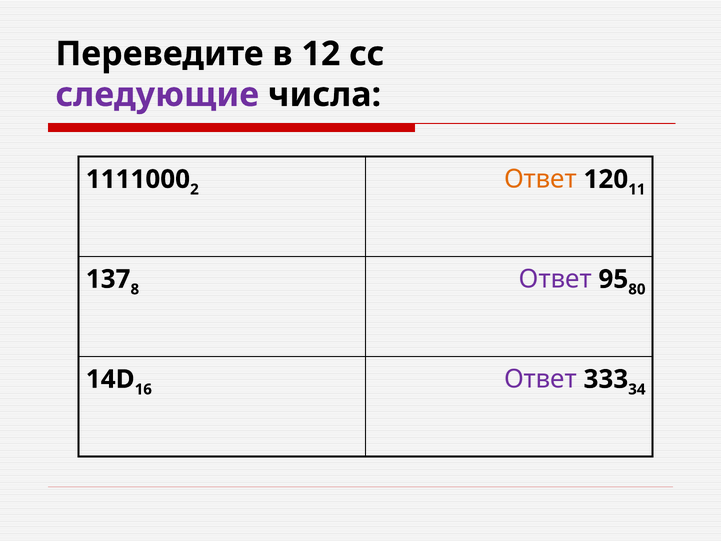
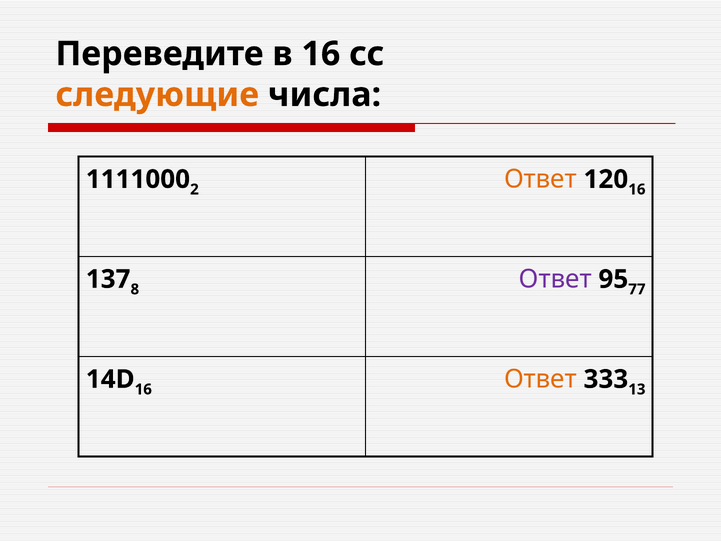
в 12: 12 -> 16
следующие colour: purple -> orange
11 at (637, 189): 11 -> 16
80: 80 -> 77
Ответ at (540, 379) colour: purple -> orange
34: 34 -> 13
